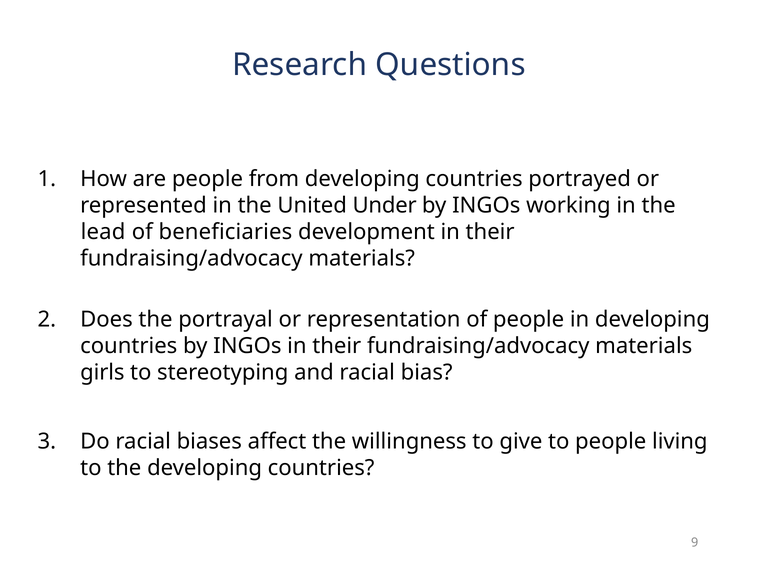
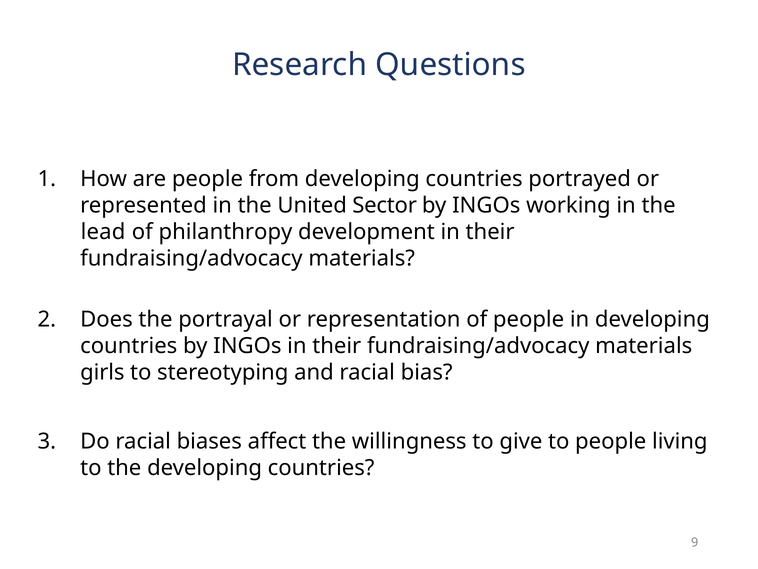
Under: Under -> Sector
beneficiaries: beneficiaries -> philanthropy
